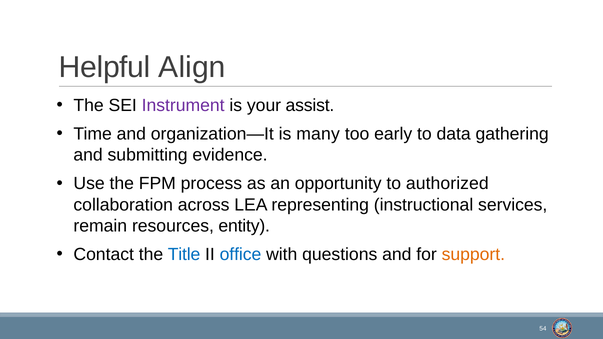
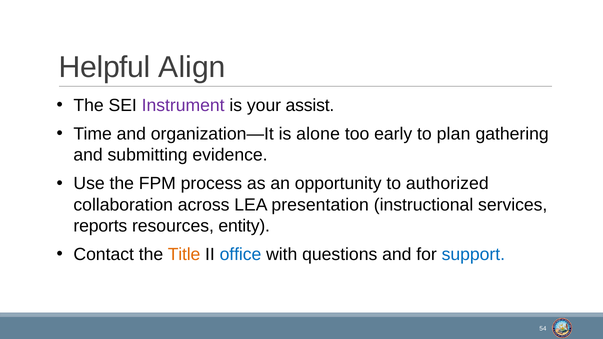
many: many -> alone
data: data -> plan
representing: representing -> presentation
remain: remain -> reports
Title colour: blue -> orange
support colour: orange -> blue
